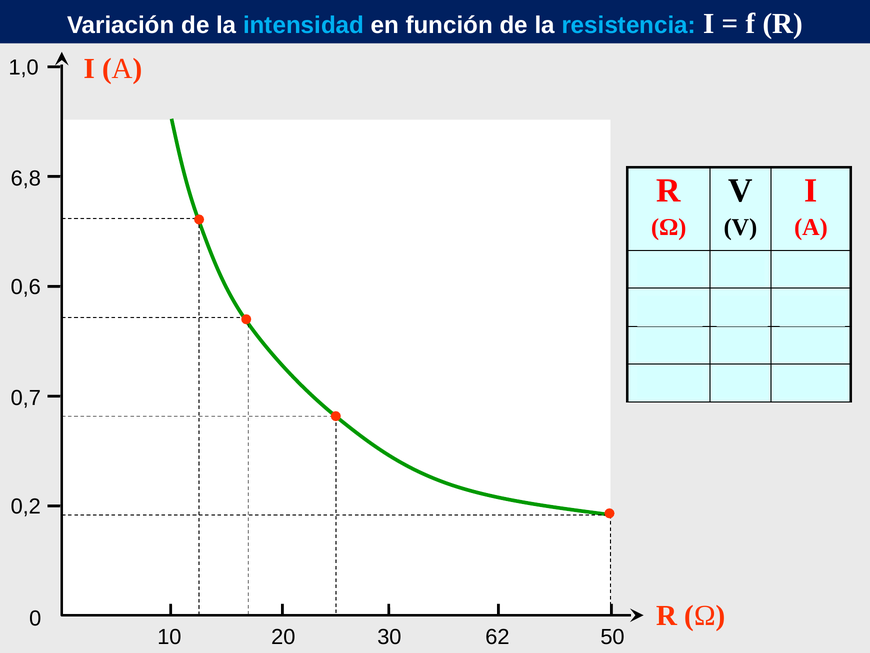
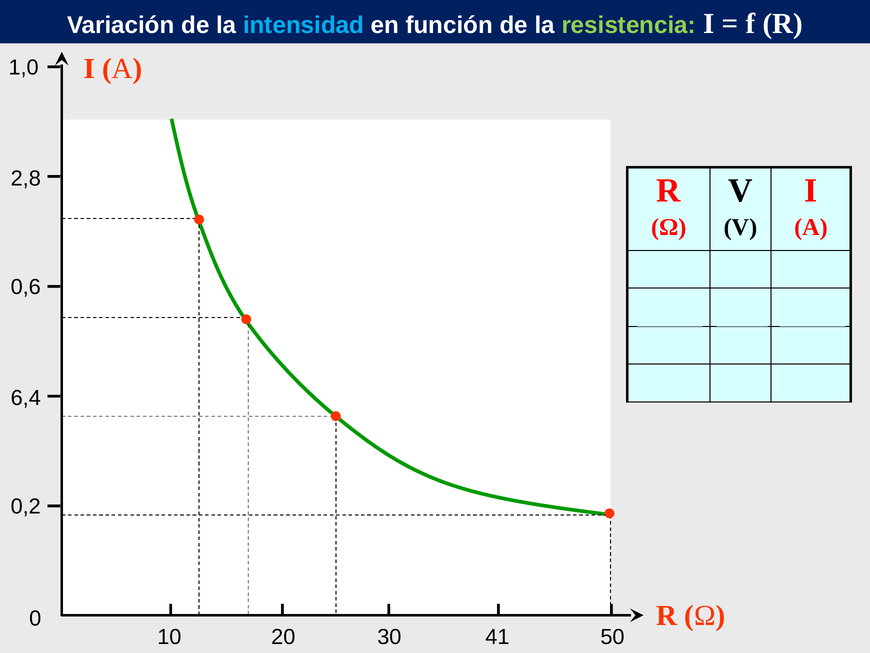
resistencia colour: light blue -> light green
6,8: 6,8 -> 2,8
0,7: 0,7 -> 6,4
62: 62 -> 41
